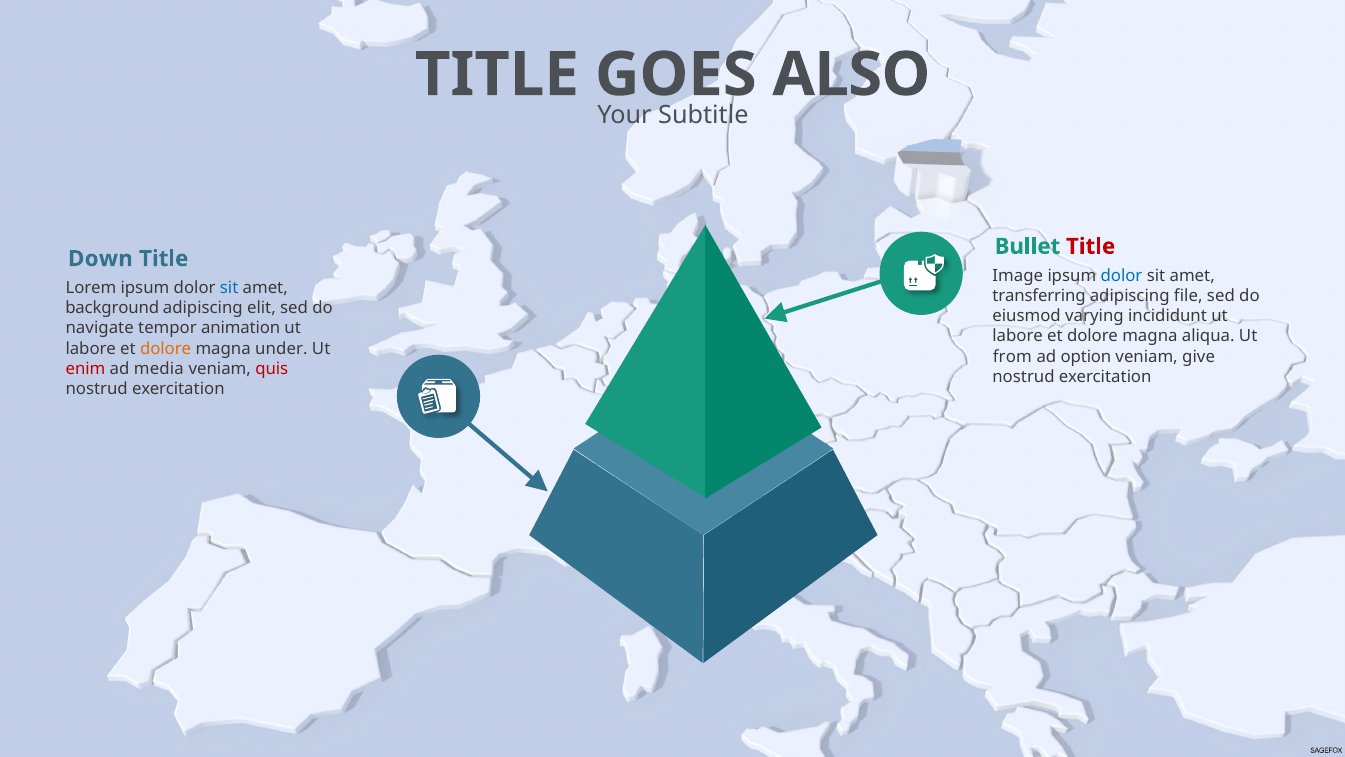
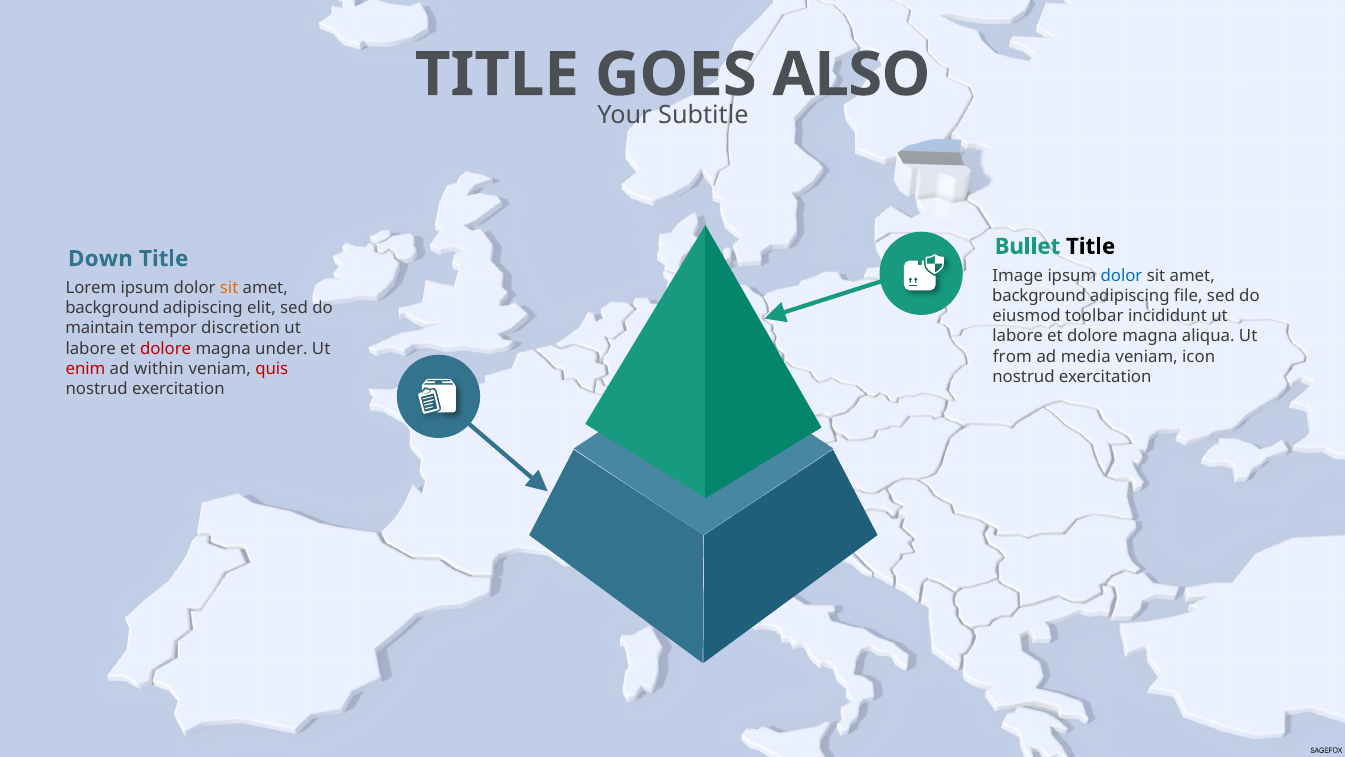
Title at (1091, 246) colour: red -> black
sit at (229, 288) colour: blue -> orange
transferring at (1039, 296): transferring -> background
varying: varying -> toolbar
navigate: navigate -> maintain
animation: animation -> discretion
dolore at (166, 348) colour: orange -> red
option: option -> media
give: give -> icon
media: media -> within
